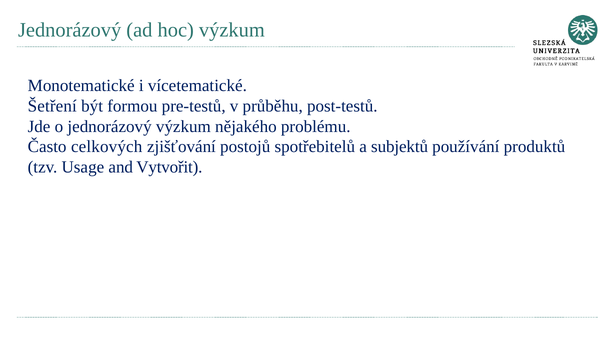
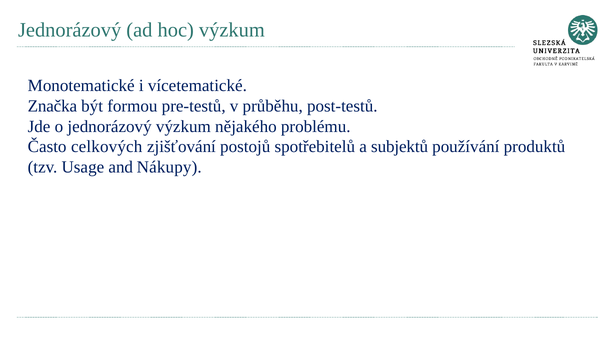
Šetření: Šetření -> Značka
Vytvořit: Vytvořit -> Nákupy
